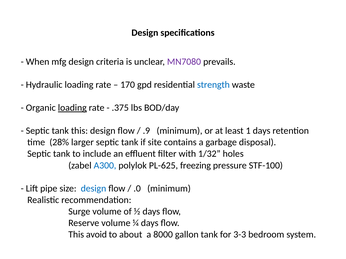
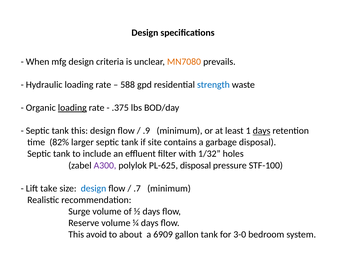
MN7080 colour: purple -> orange
170: 170 -> 588
days at (262, 131) underline: none -> present
28%: 28% -> 82%
A300 colour: blue -> purple
PL-625 freezing: freezing -> disposal
pipe: pipe -> take
.0: .0 -> .7
8000: 8000 -> 6909
3-3: 3-3 -> 3-0
